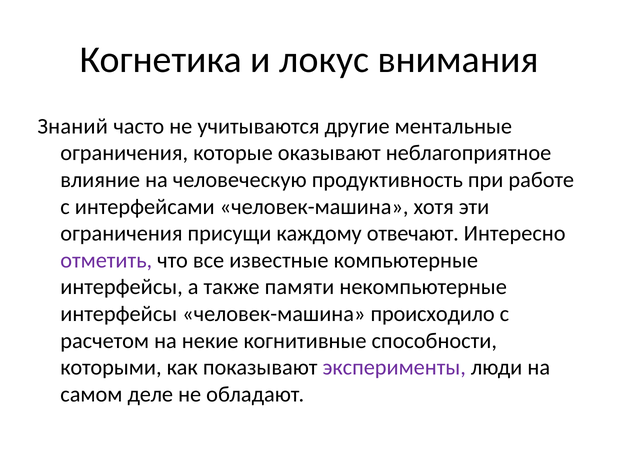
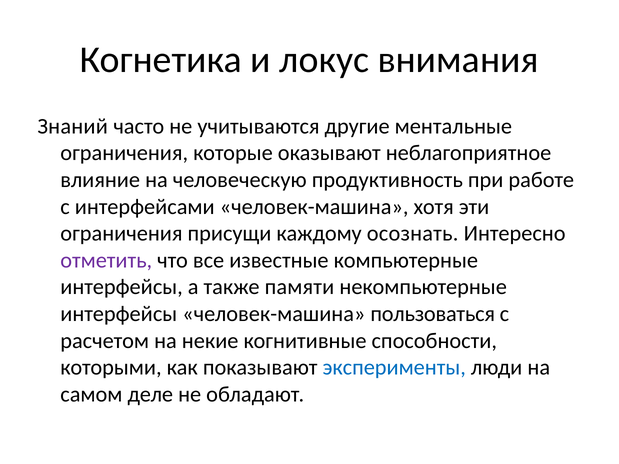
отвечают: отвечают -> осознать
происходило: происходило -> пользоваться
эксперименты colour: purple -> blue
